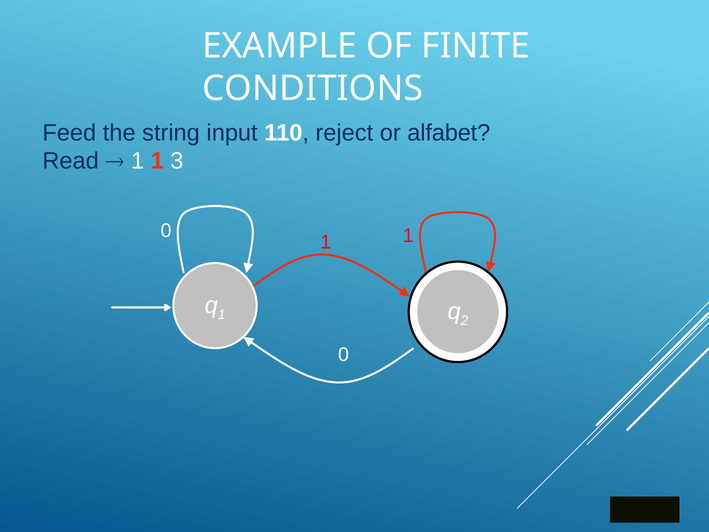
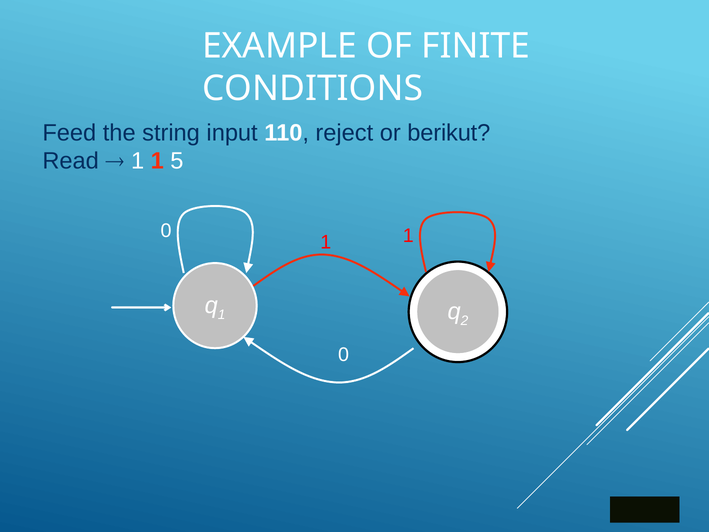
alfabet: alfabet -> berikut
3: 3 -> 5
